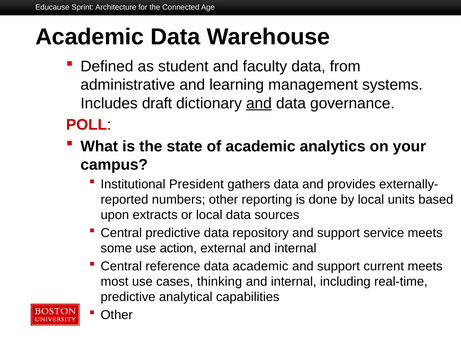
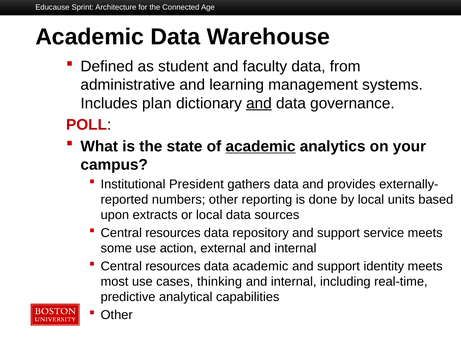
draft: draft -> plan
academic at (261, 146) underline: none -> present
predictive at (173, 233): predictive -> resources
reference at (173, 266): reference -> resources
current: current -> identity
